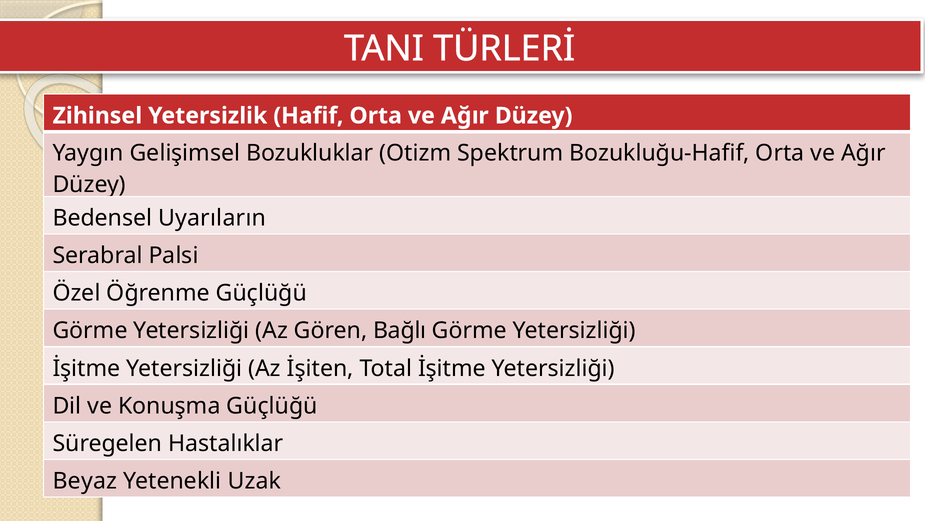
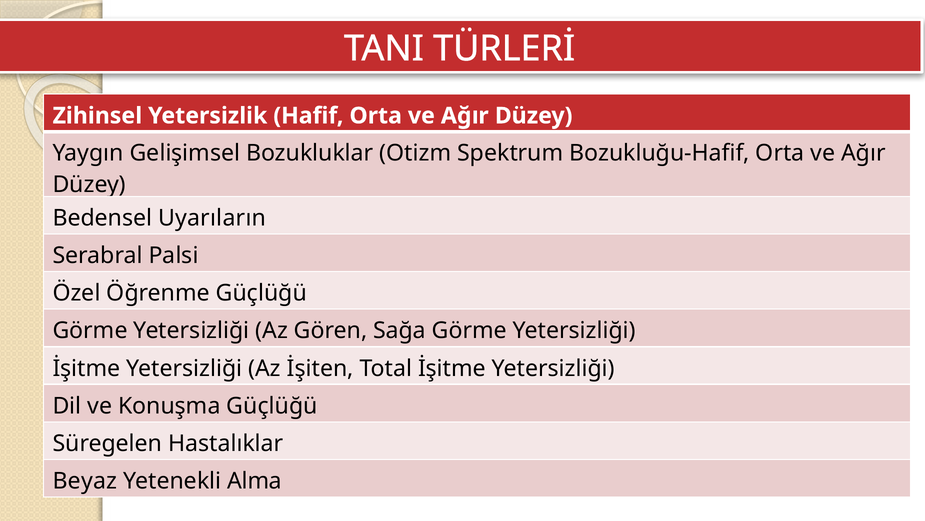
Bağlı: Bağlı -> Sağa
Uzak: Uzak -> Alma
